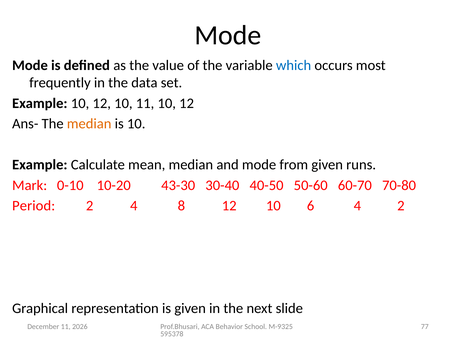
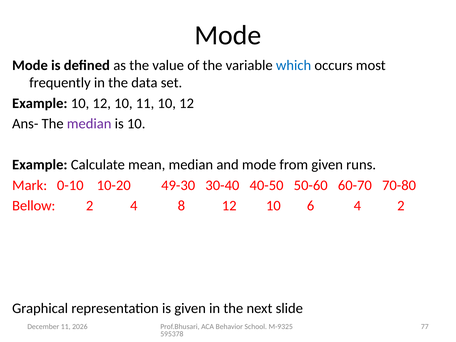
median at (89, 124) colour: orange -> purple
43-30: 43-30 -> 49-30
Period: Period -> Bellow
